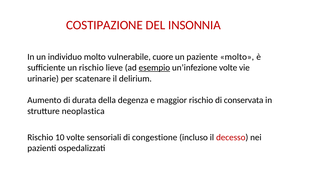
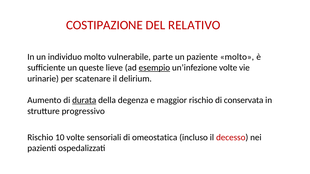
INSONNIA: INSONNIA -> RELATIVO
cuore: cuore -> parte
un rischio: rischio -> queste
durata underline: none -> present
neoplastica: neoplastica -> progressivo
congestione: congestione -> omeostatica
